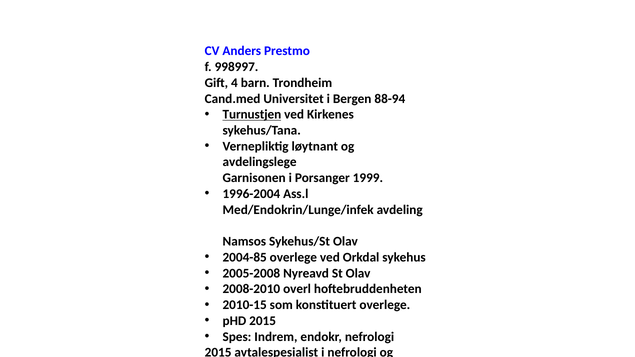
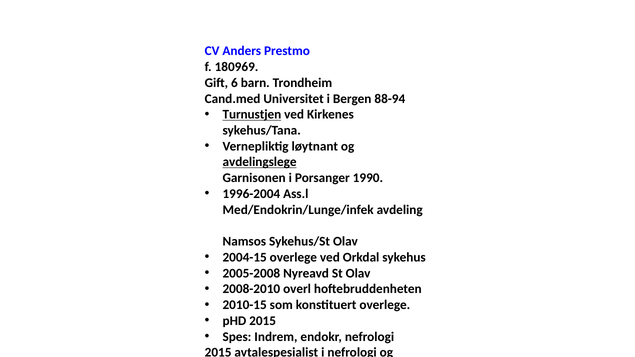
998997: 998997 -> 180969
4: 4 -> 6
avdelingslege underline: none -> present
1999: 1999 -> 1990
2004-85: 2004-85 -> 2004-15
